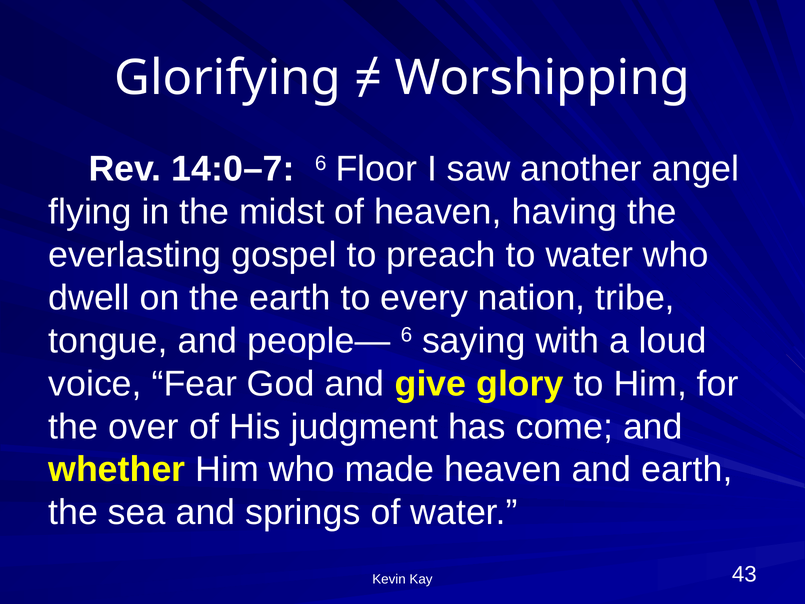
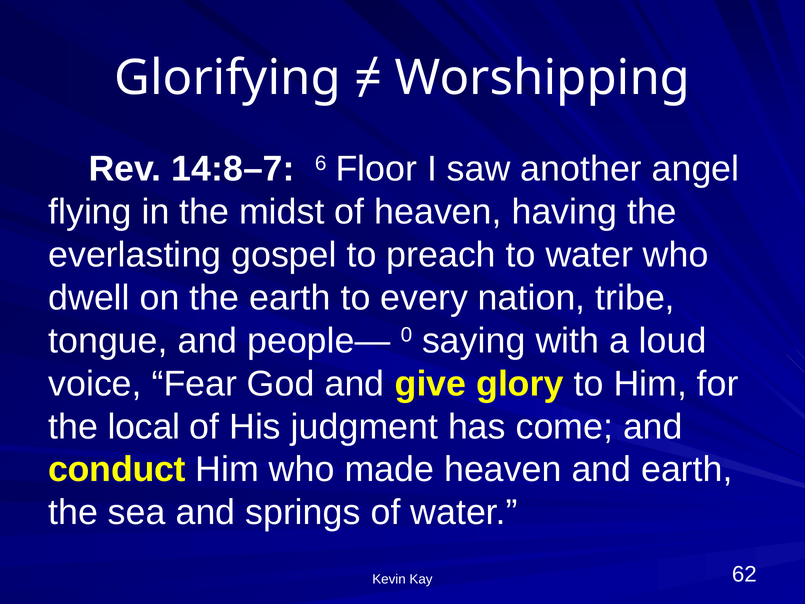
14:0–7: 14:0–7 -> 14:8–7
people— 6: 6 -> 0
over: over -> local
whether: whether -> conduct
43: 43 -> 62
